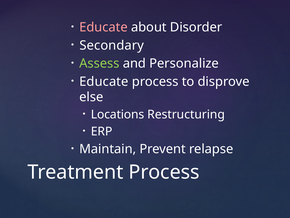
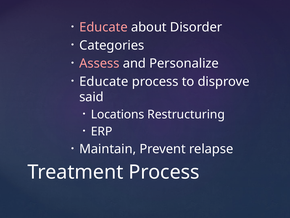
Secondary: Secondary -> Categories
Assess colour: light green -> pink
else: else -> said
